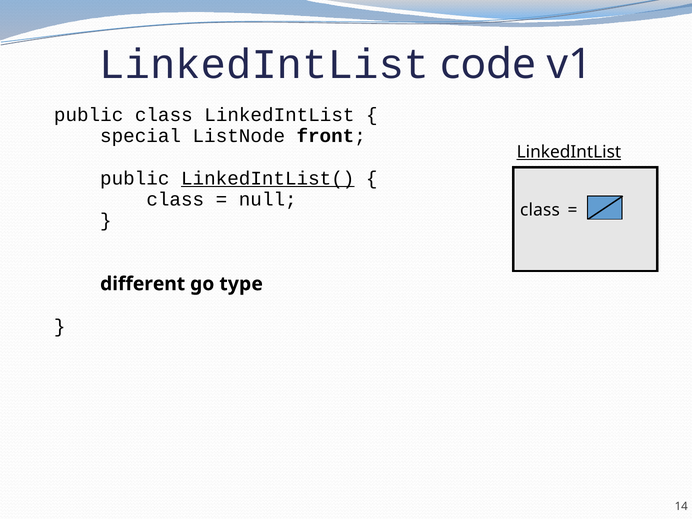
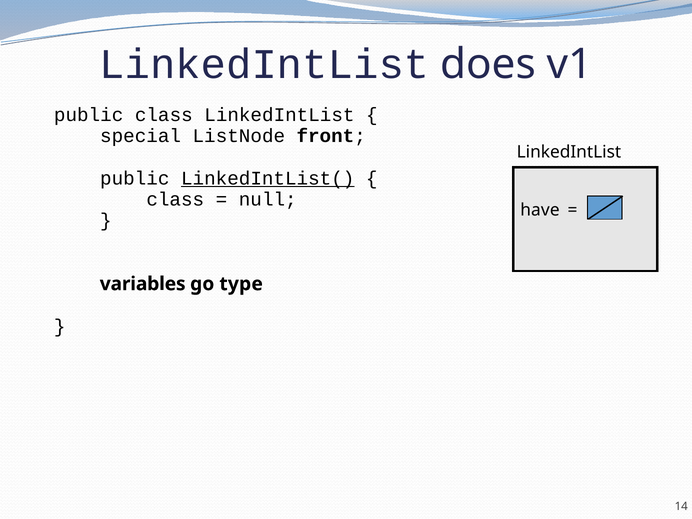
code: code -> does
LinkedIntList at (569, 152) underline: present -> none
class at (540, 210): class -> have
different: different -> variables
